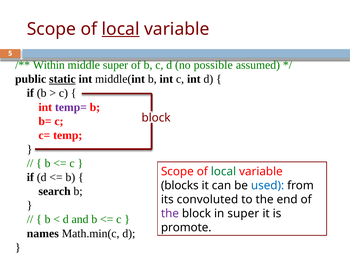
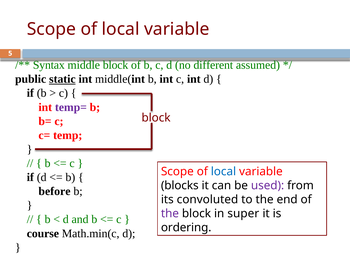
local at (121, 29) underline: present -> none
Within: Within -> Syntax
middle super: super -> block
possible: possible -> different
local at (223, 171) colour: green -> blue
used colour: blue -> purple
search: search -> before
promote: promote -> ordering
names: names -> course
